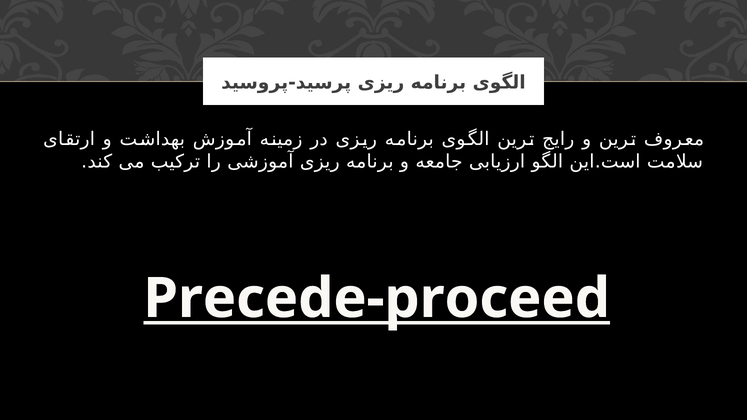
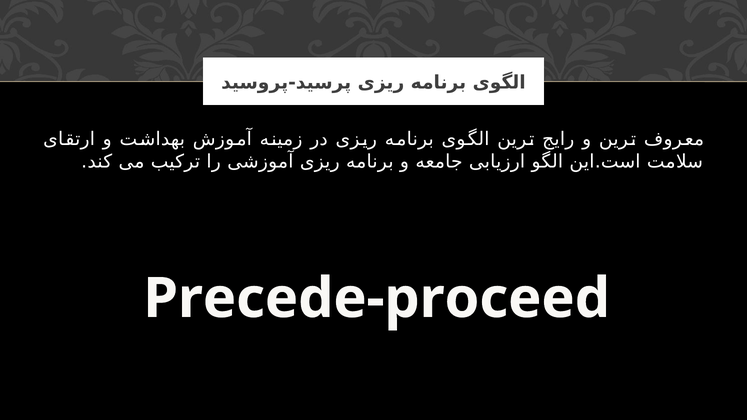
Precede-proceed underline: present -> none
